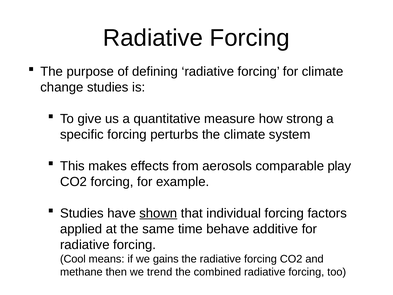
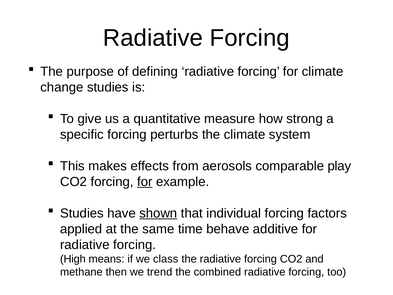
for at (145, 182) underline: none -> present
Cool: Cool -> High
gains: gains -> class
